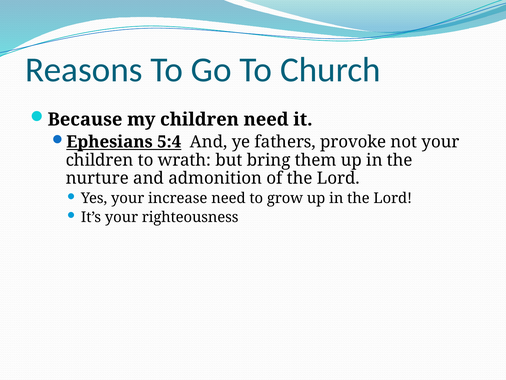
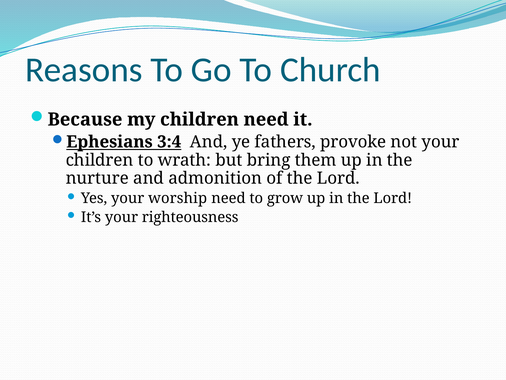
5:4: 5:4 -> 3:4
increase: increase -> worship
